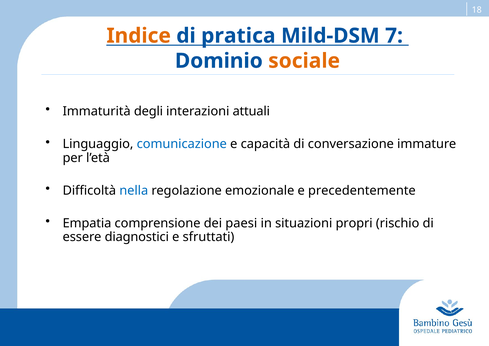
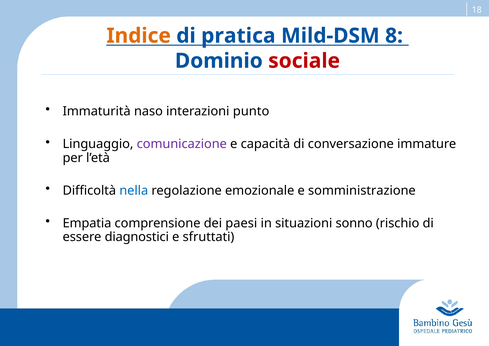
7: 7 -> 8
sociale colour: orange -> red
degli: degli -> naso
attuali: attuali -> punto
comunicazione colour: blue -> purple
precedentemente: precedentemente -> somministrazione
propri: propri -> sonno
